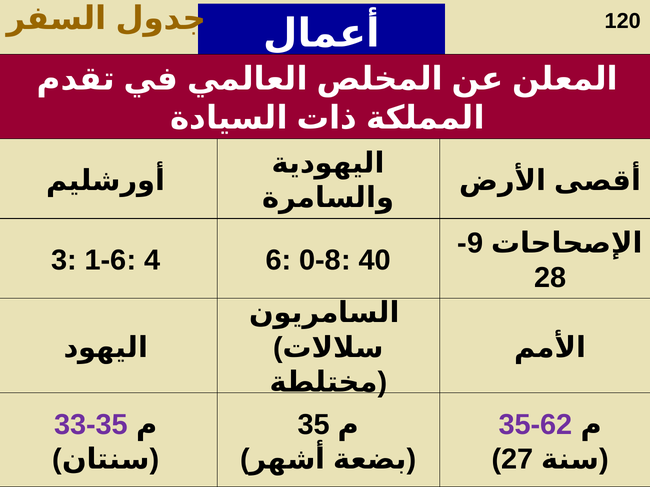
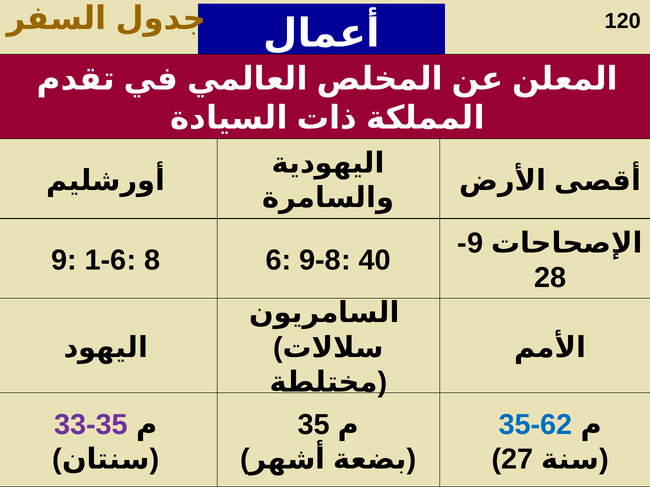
3 at (64, 261): 3 -> 9
4: 4 -> 8
0-8: 0-8 -> 9-8
35-62 colour: purple -> blue
